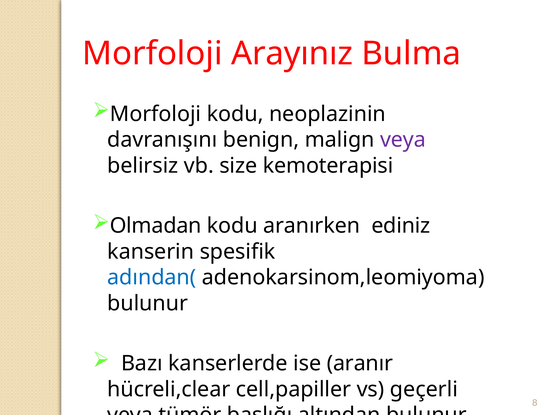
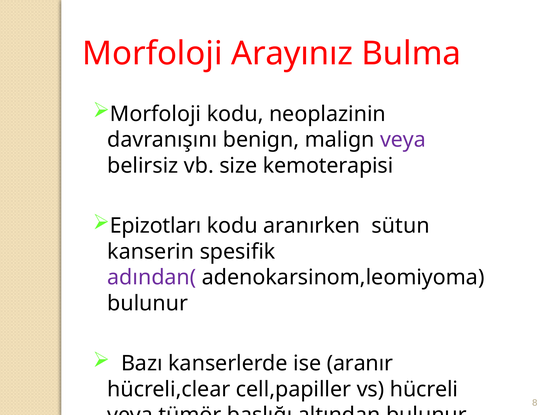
Olmadan: Olmadan -> Epizotları
ediniz: ediniz -> sütun
adından( colour: blue -> purple
geçerli: geçerli -> hücreli
